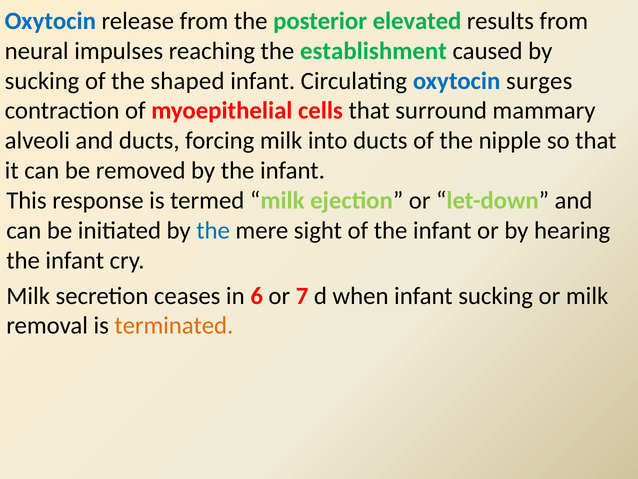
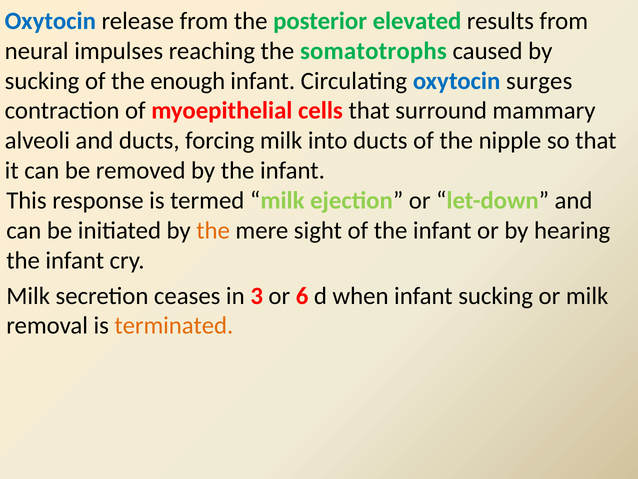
establishment: establishment -> somatotrophs
shaped: shaped -> enough
the at (213, 230) colour: blue -> orange
6: 6 -> 3
7: 7 -> 6
